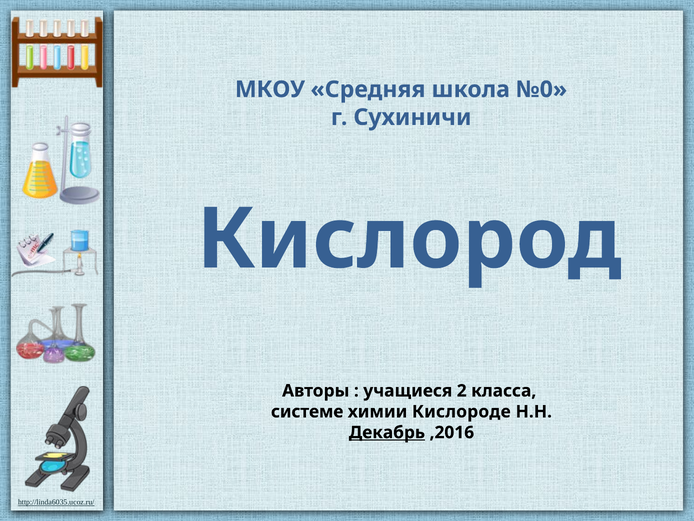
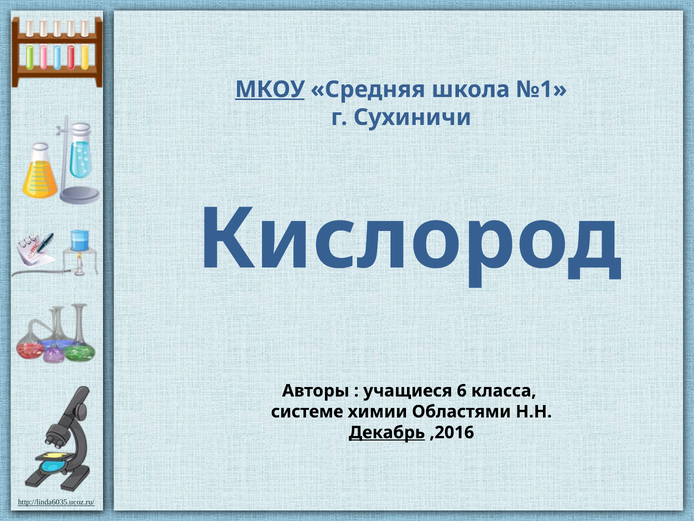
МКОУ underline: none -> present
№0: №0 -> №1
2: 2 -> 6
Кислороде: Кислороде -> Областями
